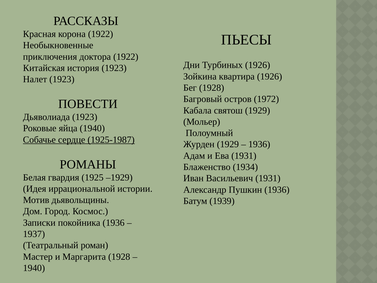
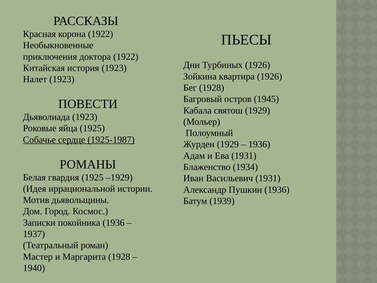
1972: 1972 -> 1945
яйца 1940: 1940 -> 1925
